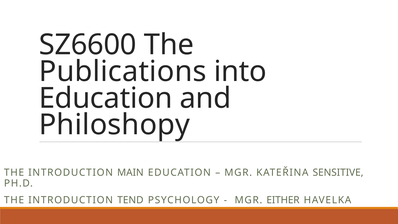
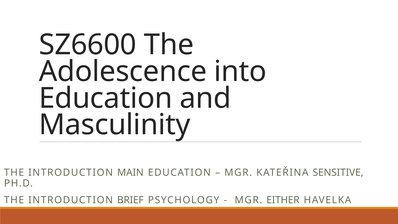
Publications: Publications -> Adolescence
Philoshopy: Philoshopy -> Masculinity
TEND: TEND -> BRIEF
